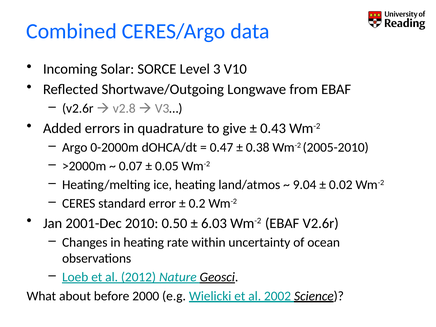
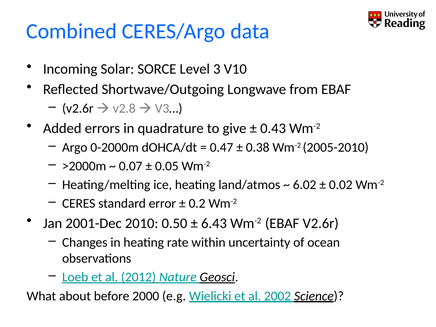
9.04: 9.04 -> 6.02
6.03: 6.03 -> 6.43
